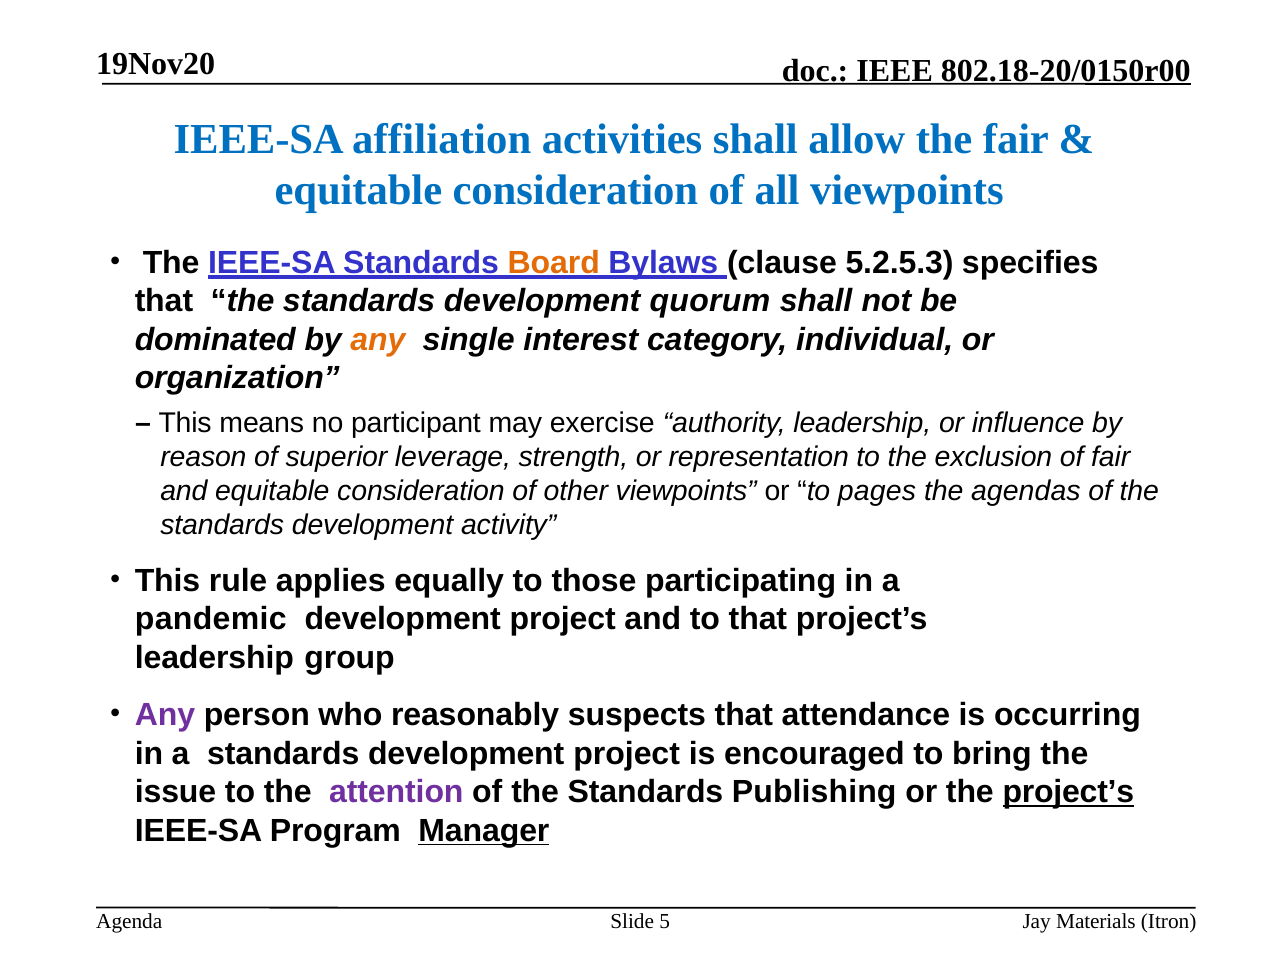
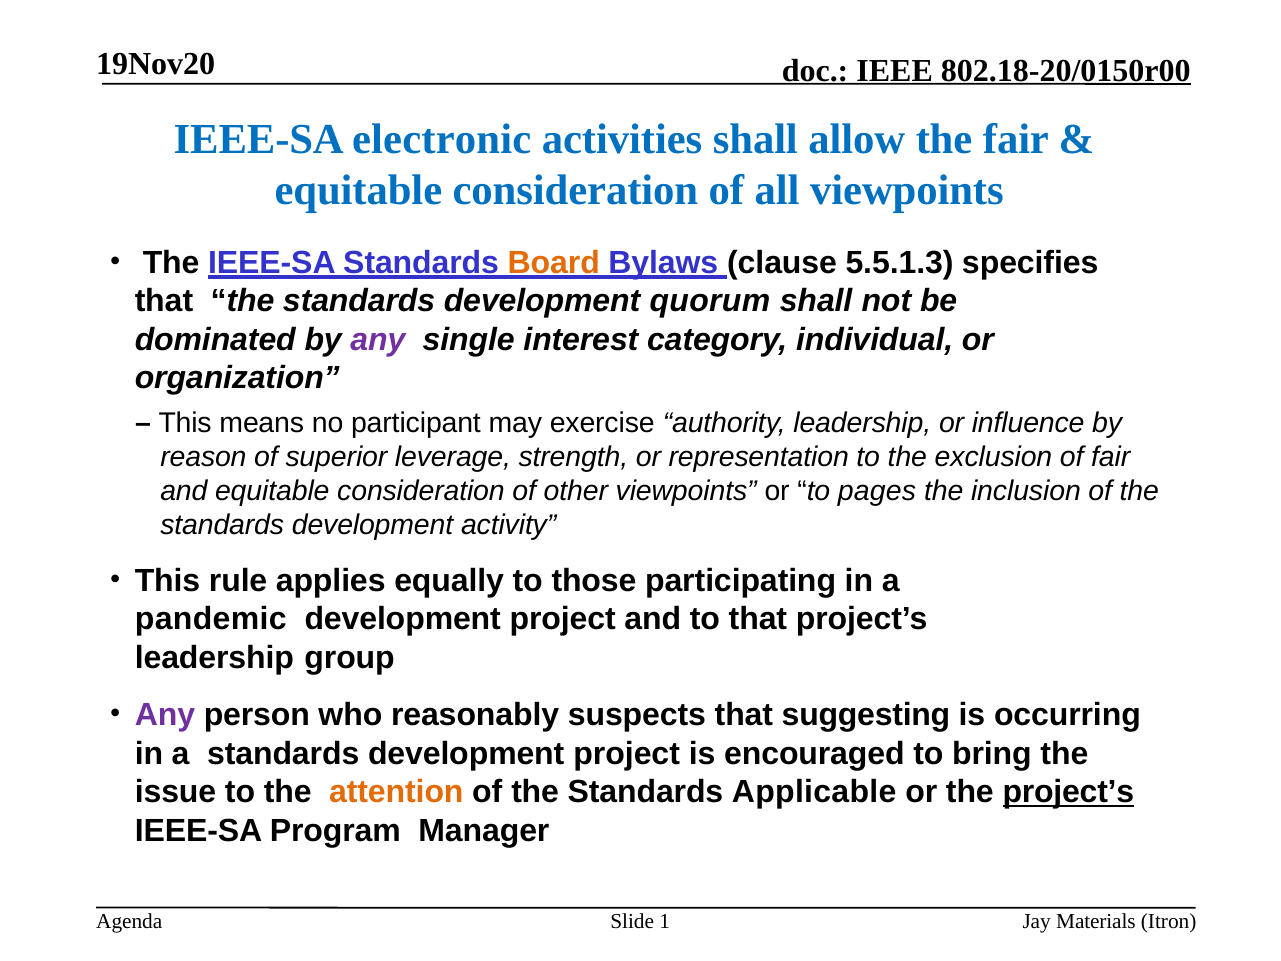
affiliation: affiliation -> electronic
5.2.5.3: 5.2.5.3 -> 5.5.1.3
any at (378, 340) colour: orange -> purple
agendas: agendas -> inclusion
attendance: attendance -> suggesting
attention colour: purple -> orange
Publishing: Publishing -> Applicable
Manager underline: present -> none
5: 5 -> 1
